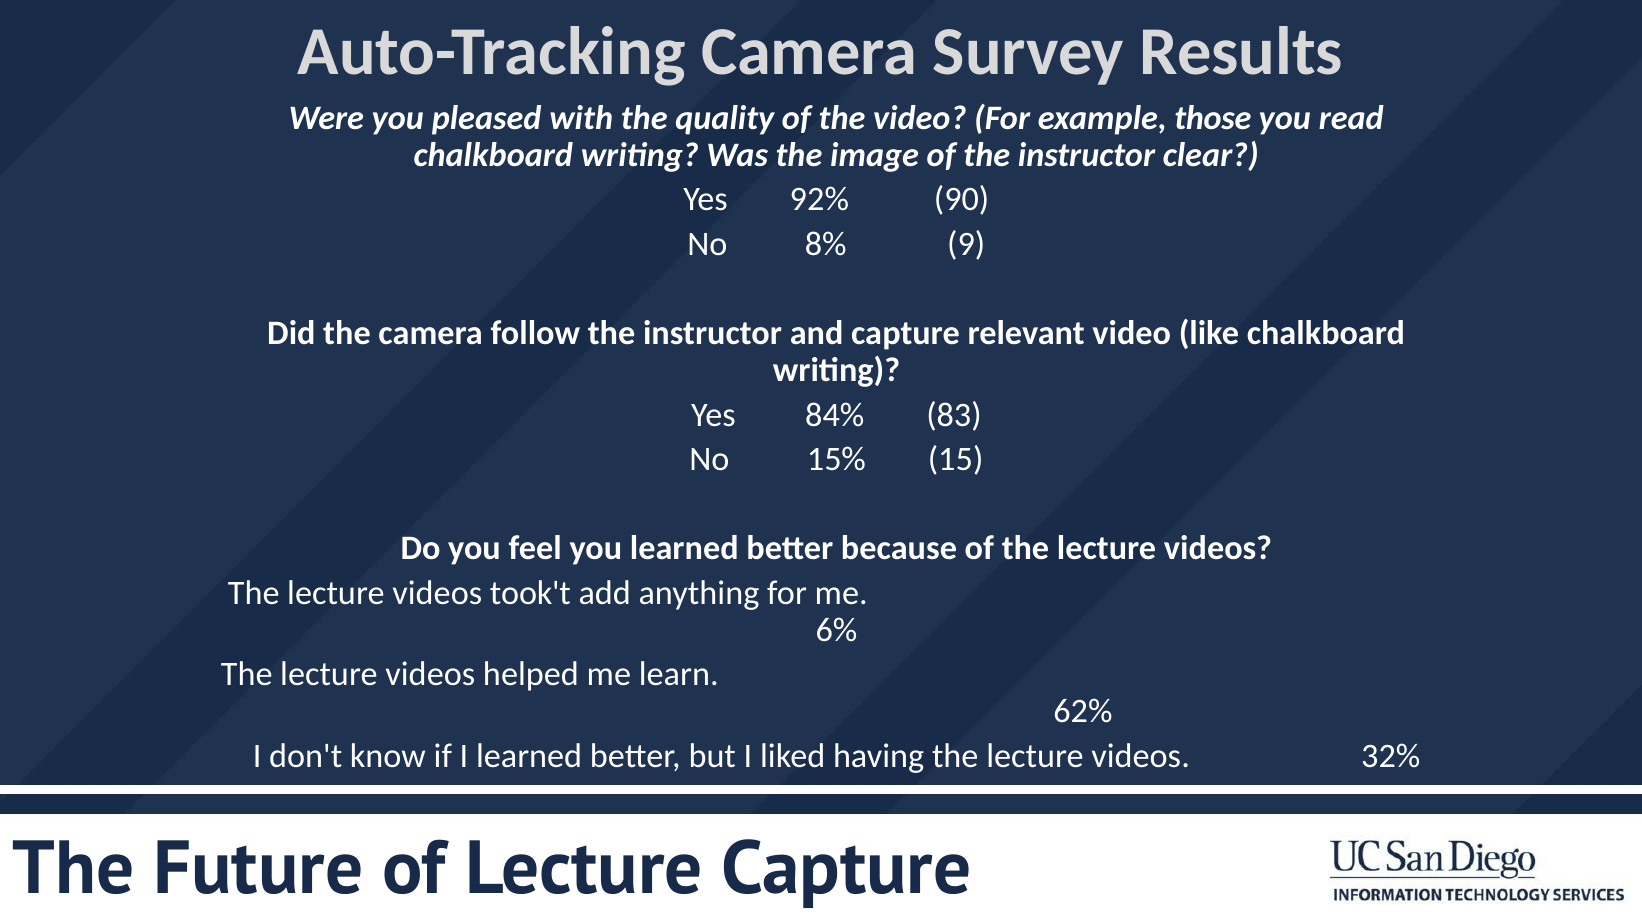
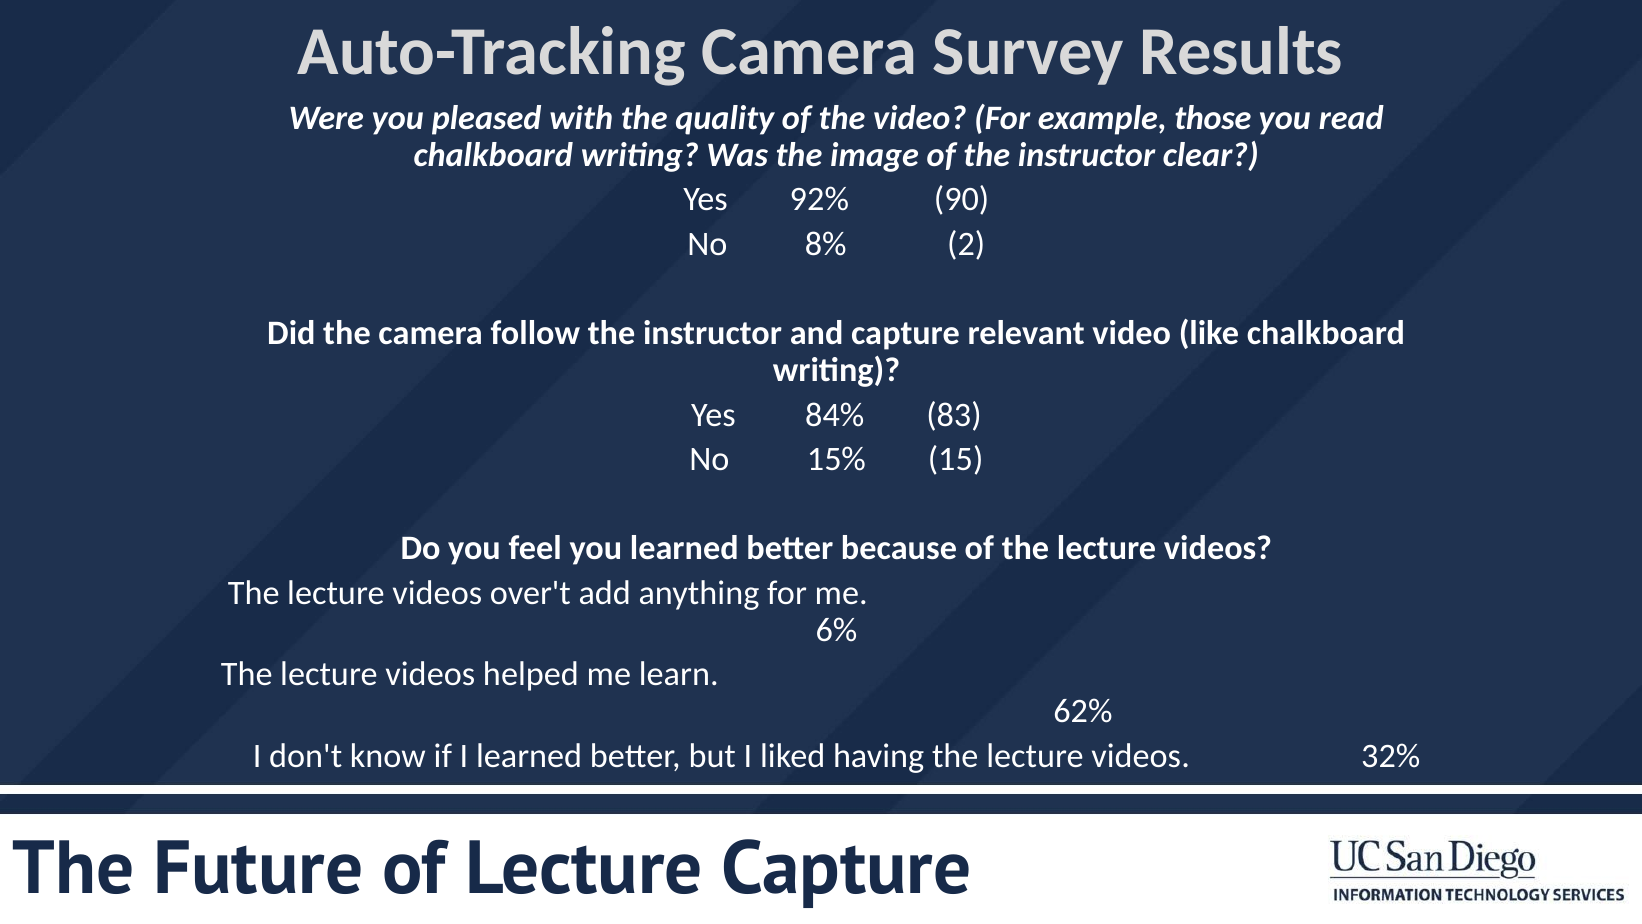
9: 9 -> 2
took't: took't -> over't
